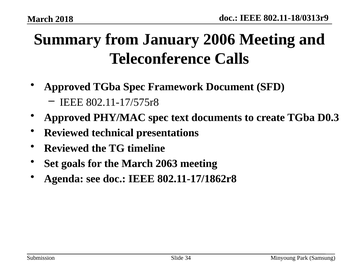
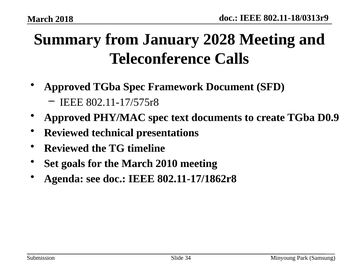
2006: 2006 -> 2028
D0.3: D0.3 -> D0.9
2063: 2063 -> 2010
